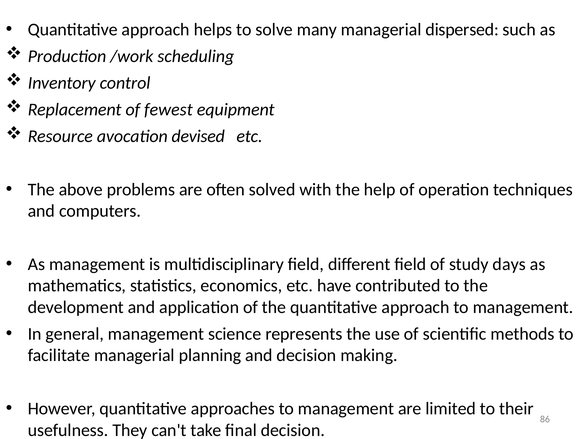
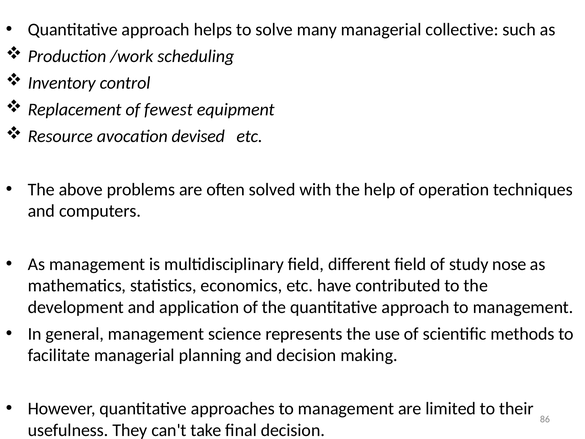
dispersed: dispersed -> collective
days: days -> nose
